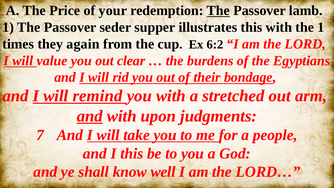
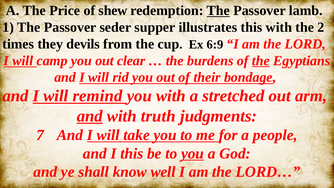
your: your -> shew
the 1: 1 -> 2
again: again -> devils
6:2: 6:2 -> 6:9
value: value -> camp
the at (261, 61) underline: none -> present
upon: upon -> truth
you at (193, 153) underline: none -> present
